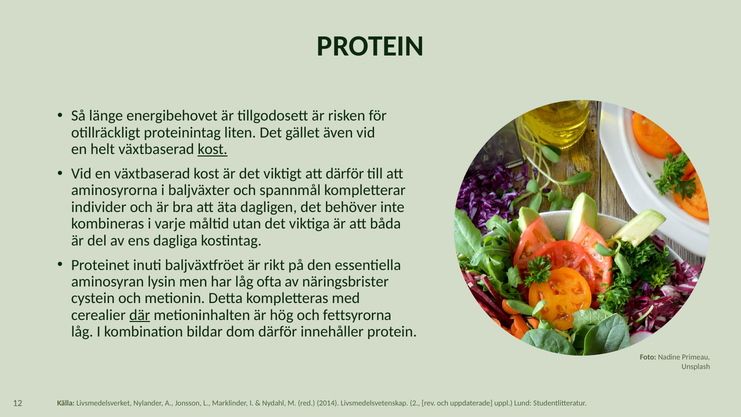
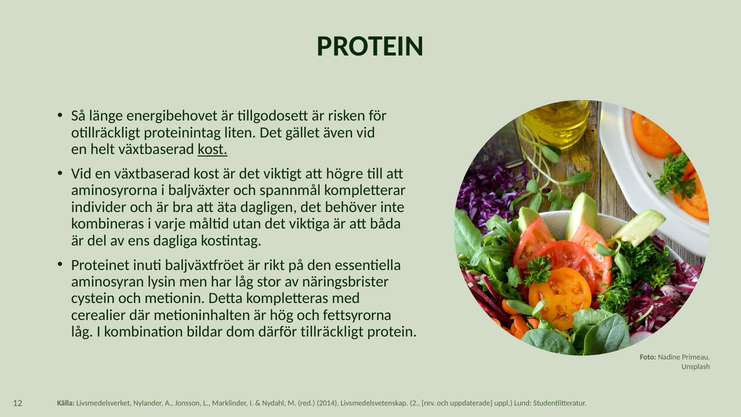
att därför: därför -> högre
ofta: ofta -> stor
där underline: present -> none
innehåller: innehåller -> tillräckligt
